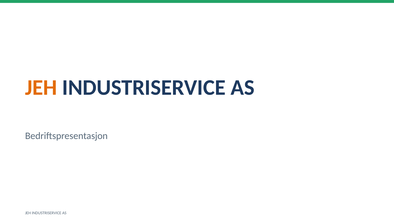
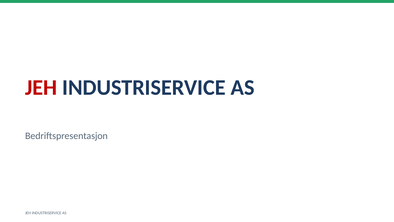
JEH at (41, 87) colour: orange -> red
